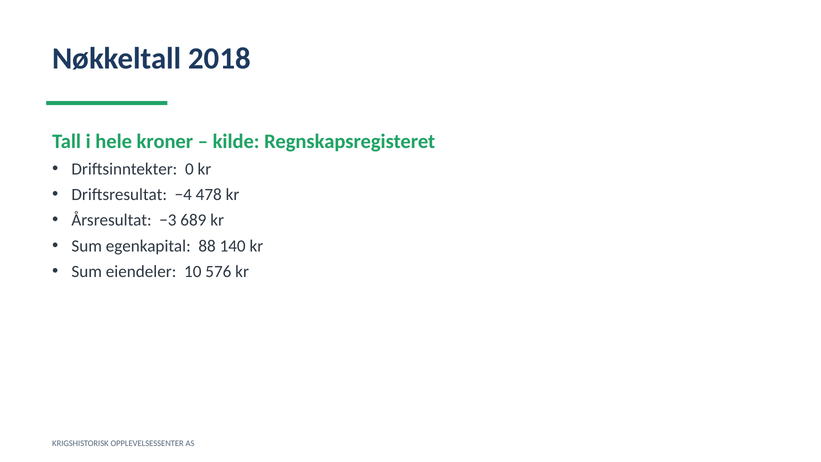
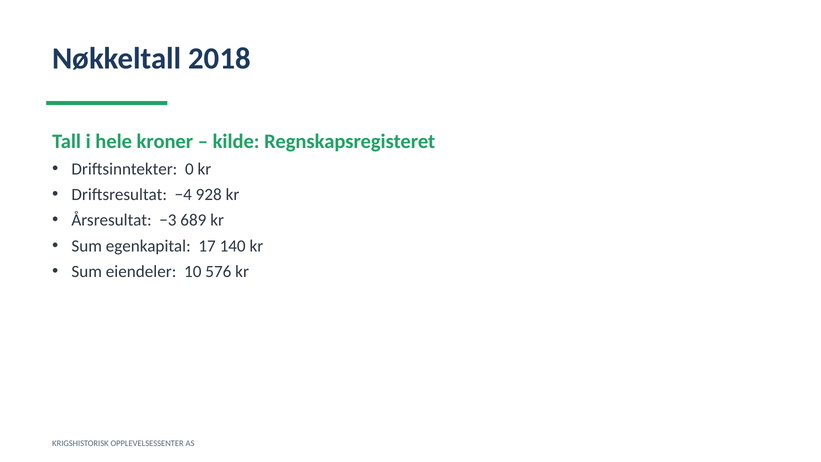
478: 478 -> 928
88: 88 -> 17
